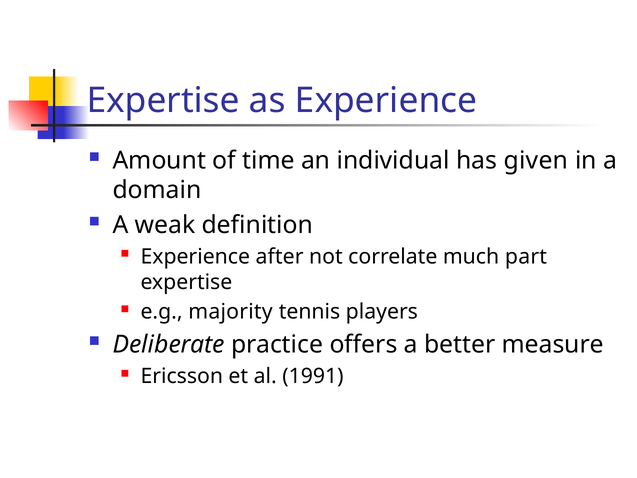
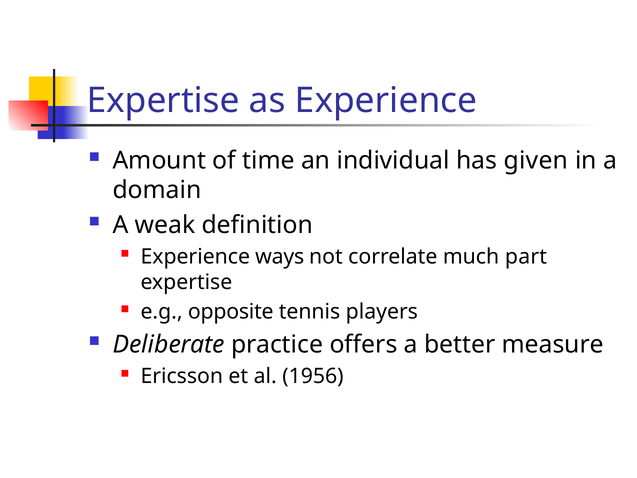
after: after -> ways
majority: majority -> opposite
1991: 1991 -> 1956
